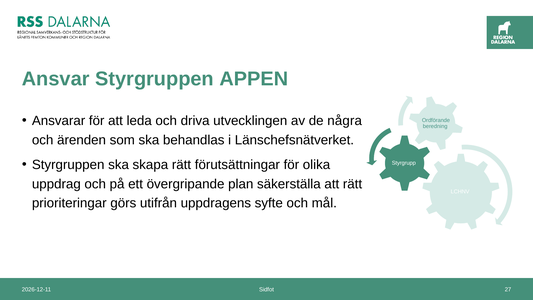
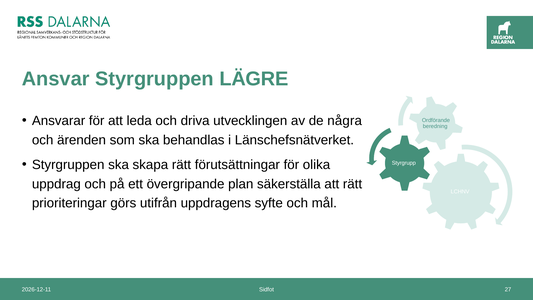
APPEN: APPEN -> LÄGRE
